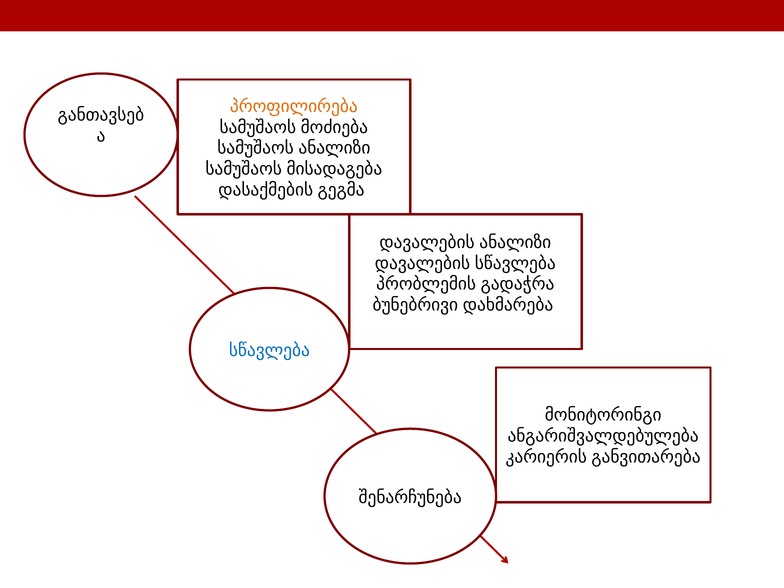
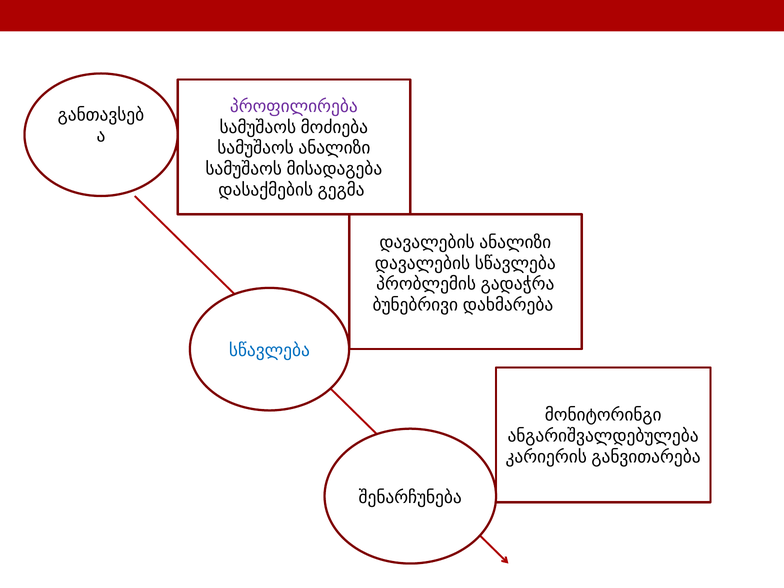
პროფილირება colour: orange -> purple
